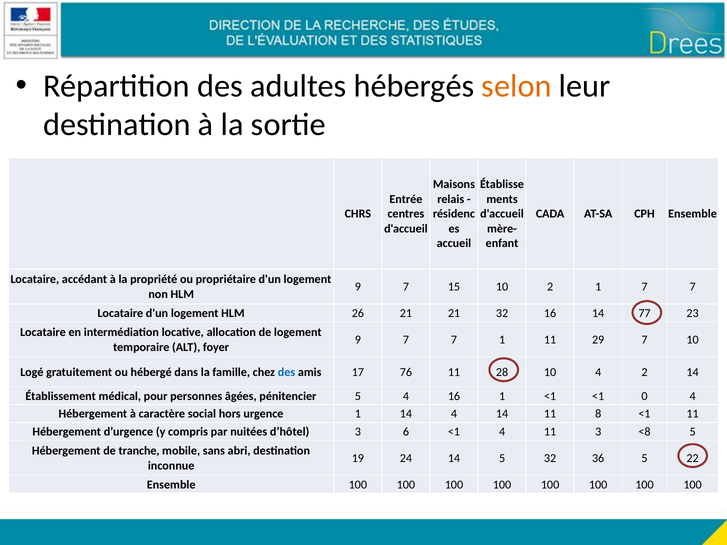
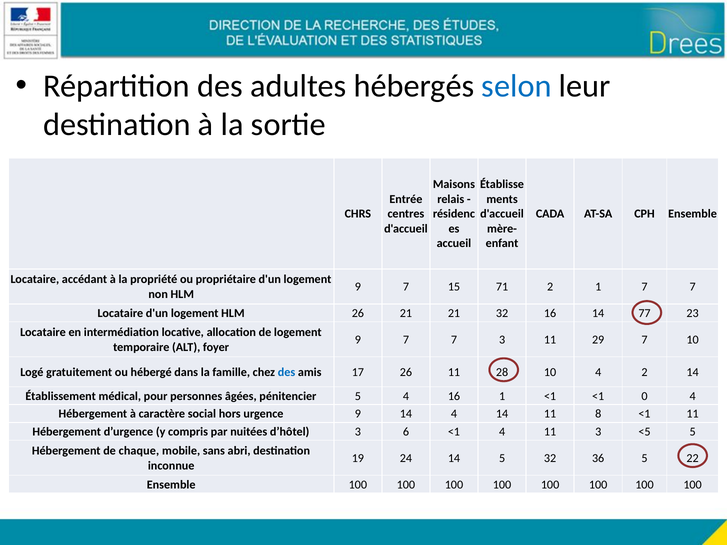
selon colour: orange -> blue
15 10: 10 -> 71
7 1: 1 -> 3
17 76: 76 -> 26
urgence 1: 1 -> 9
<8: <8 -> <5
tranche: tranche -> chaque
